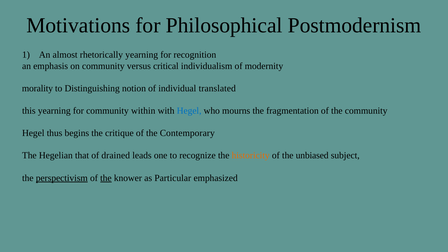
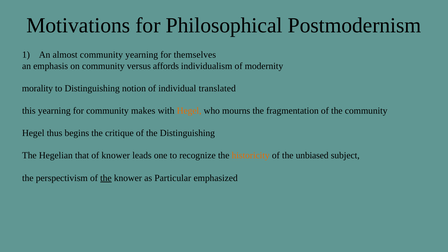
almost rhetorically: rhetorically -> community
recognition: recognition -> themselves
critical: critical -> affords
within: within -> makes
Hegel at (189, 111) colour: blue -> orange
the Contemporary: Contemporary -> Distinguishing
of drained: drained -> knower
perspectivism underline: present -> none
